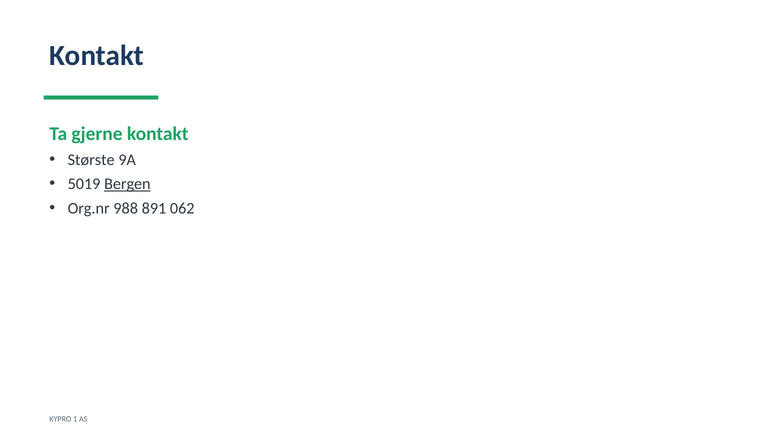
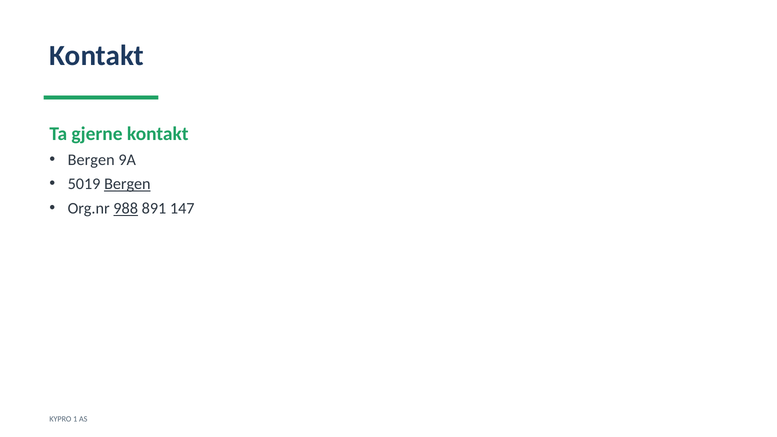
Største at (91, 160): Største -> Bergen
988 underline: none -> present
062: 062 -> 147
